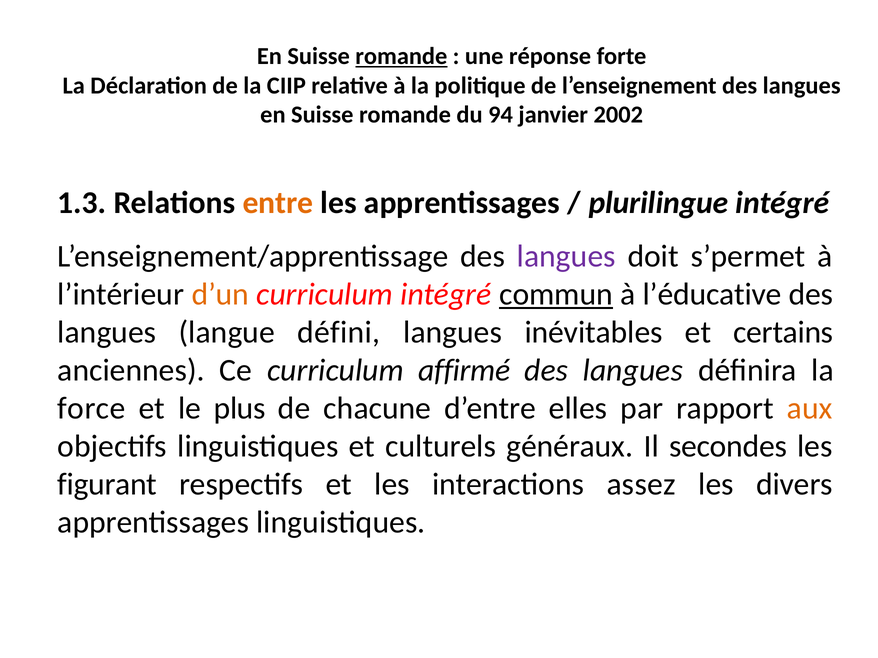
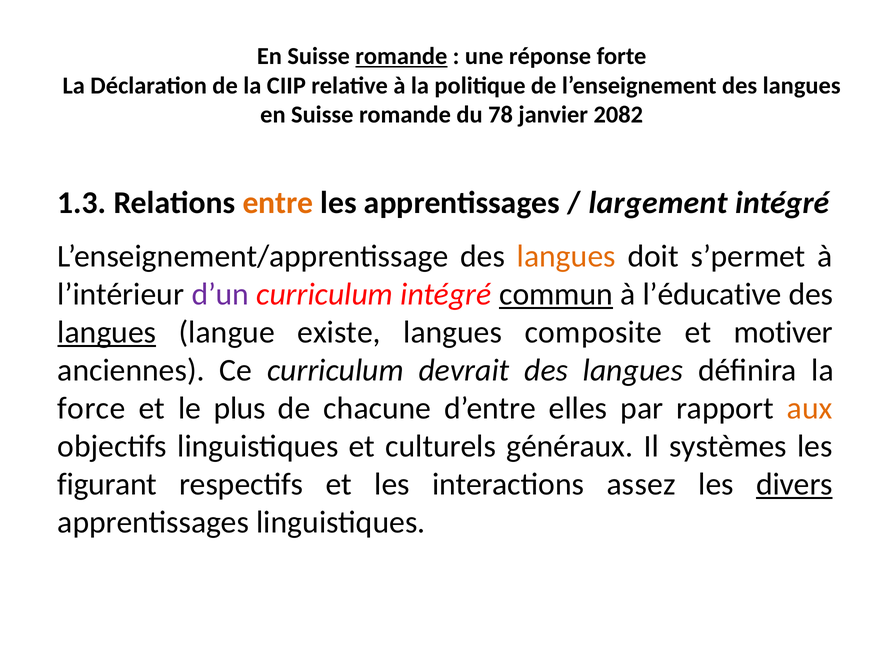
94: 94 -> 78
2002: 2002 -> 2082
plurilingue: plurilingue -> largement
langues at (566, 257) colour: purple -> orange
d’un colour: orange -> purple
langues at (107, 333) underline: none -> present
défini: défini -> existe
inévitables: inévitables -> composite
certains: certains -> motiver
affirmé: affirmé -> devrait
secondes: secondes -> systèmes
divers underline: none -> present
